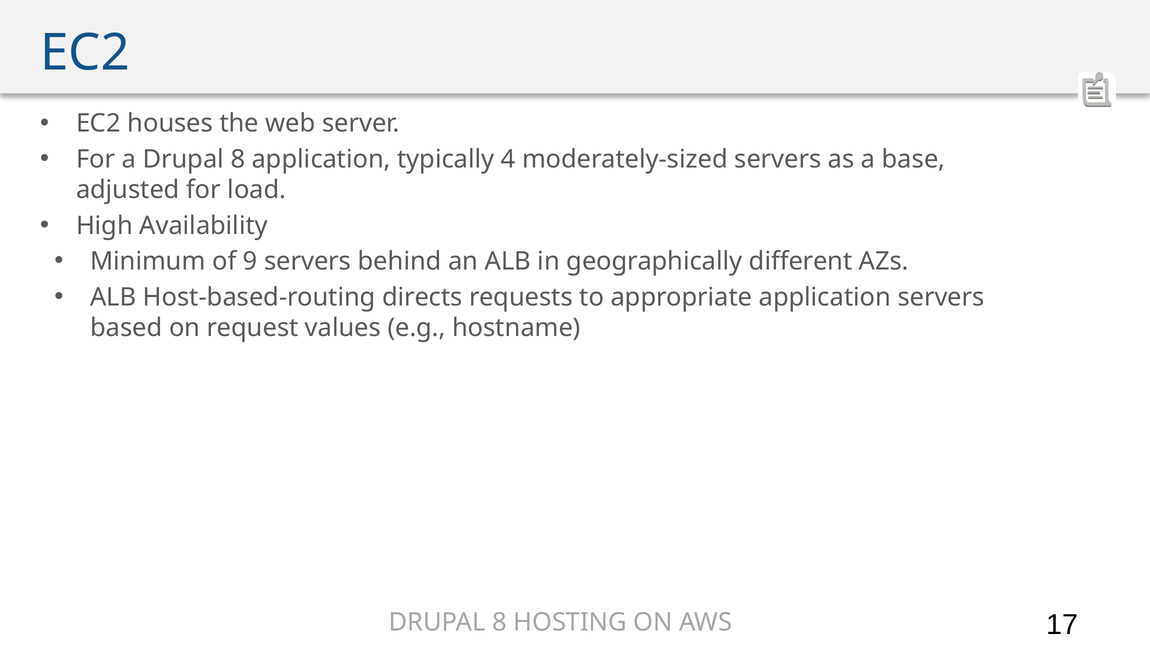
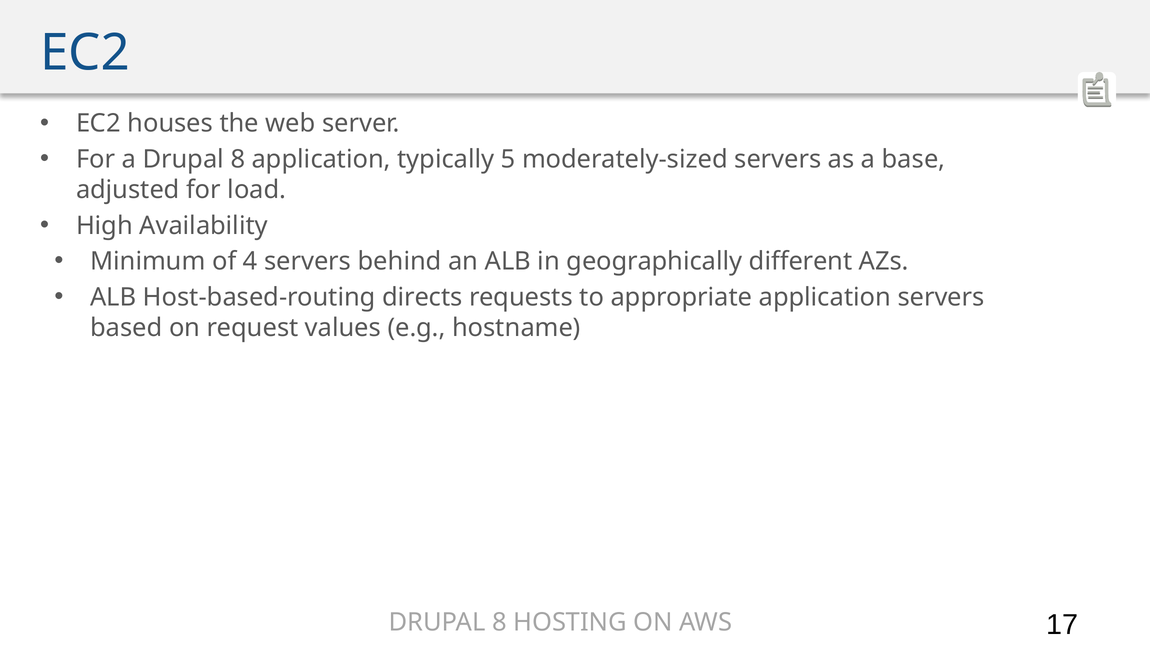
4: 4 -> 5
9: 9 -> 4
